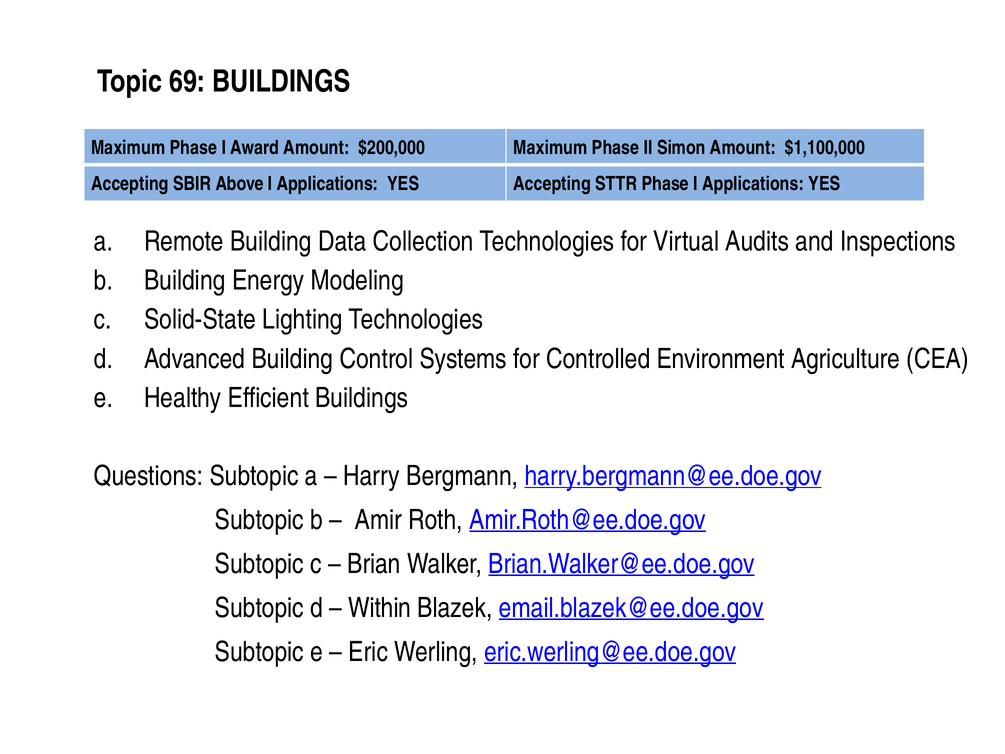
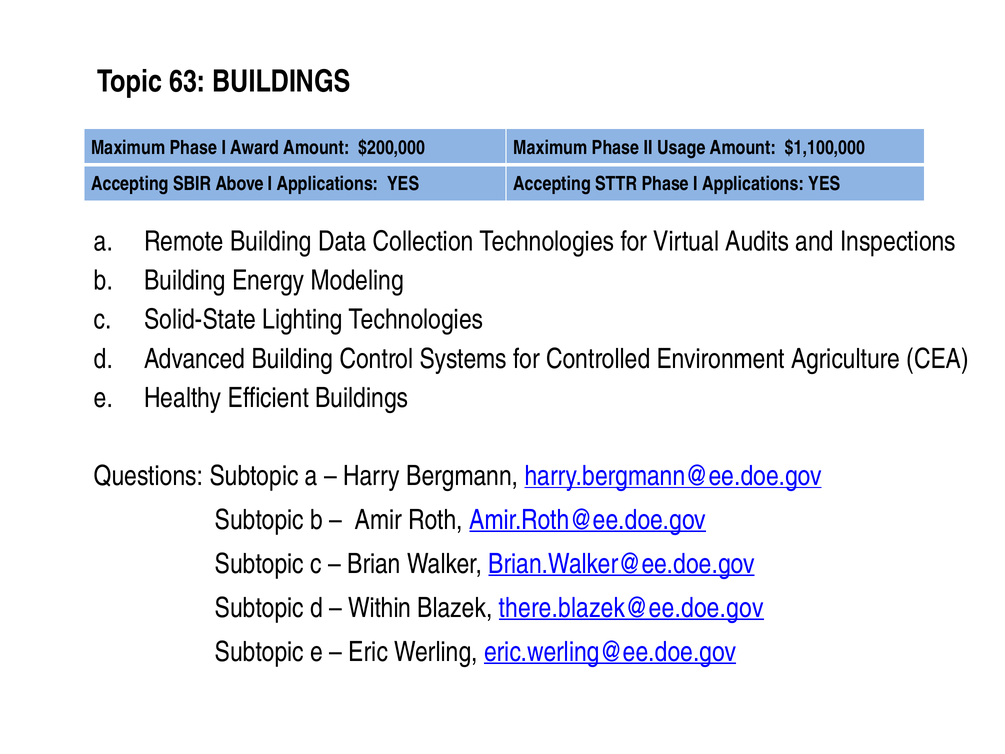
69: 69 -> 63
Simon: Simon -> Usage
email.blazek@ee.doe.gov: email.blazek@ee.doe.gov -> there.blazek@ee.doe.gov
